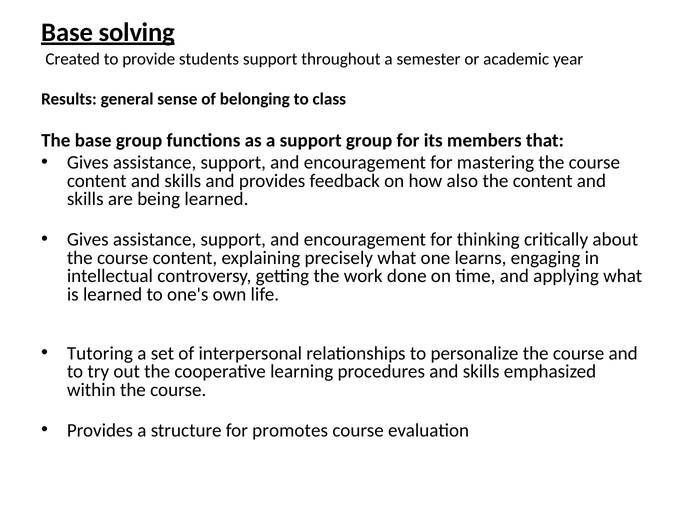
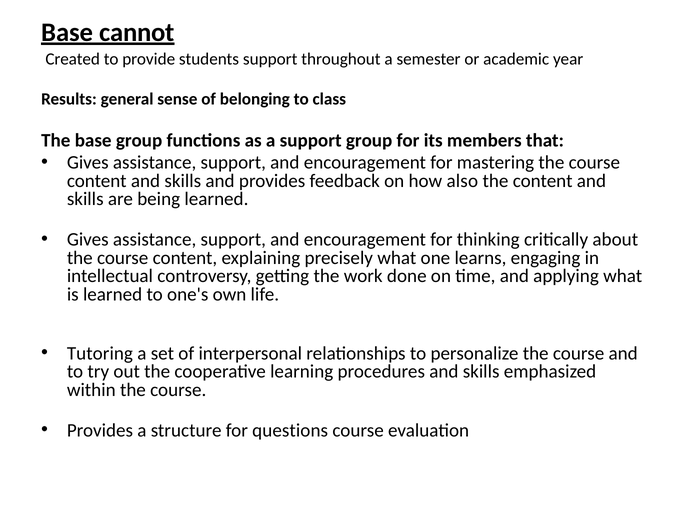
solving: solving -> cannot
promotes: promotes -> questions
